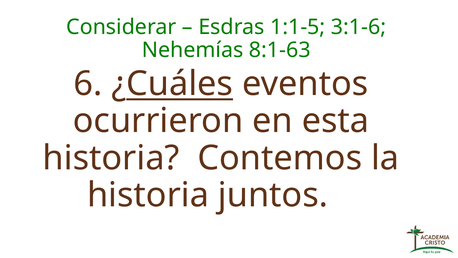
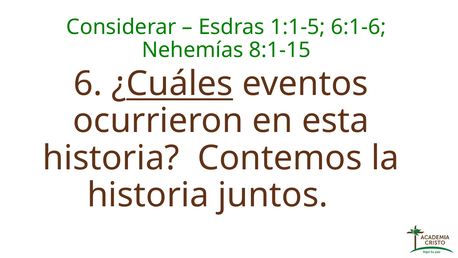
3:1-6: 3:1-6 -> 6:1-6
8:1-63: 8:1-63 -> 8:1-15
